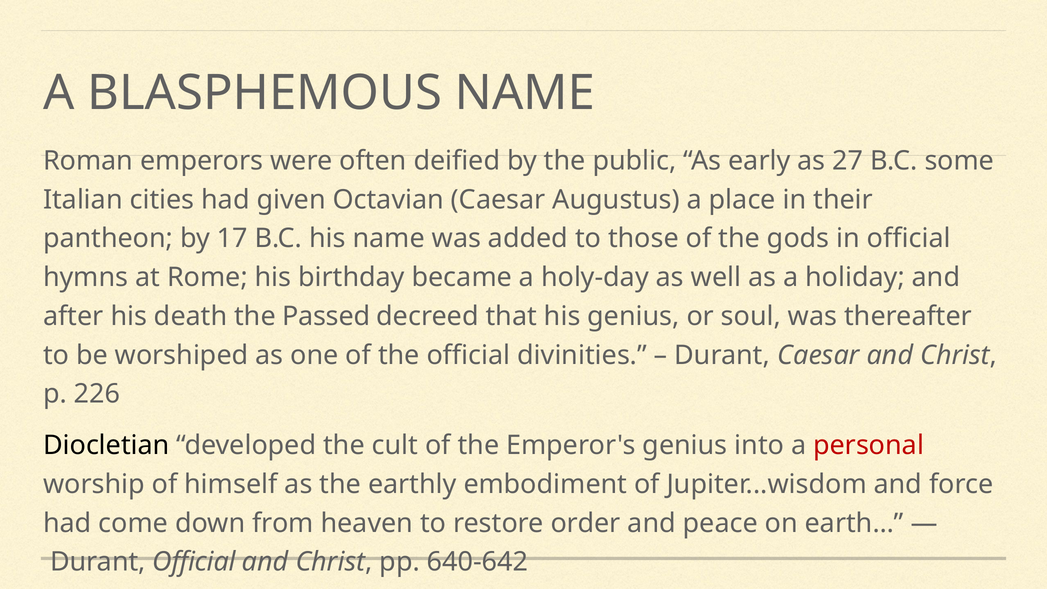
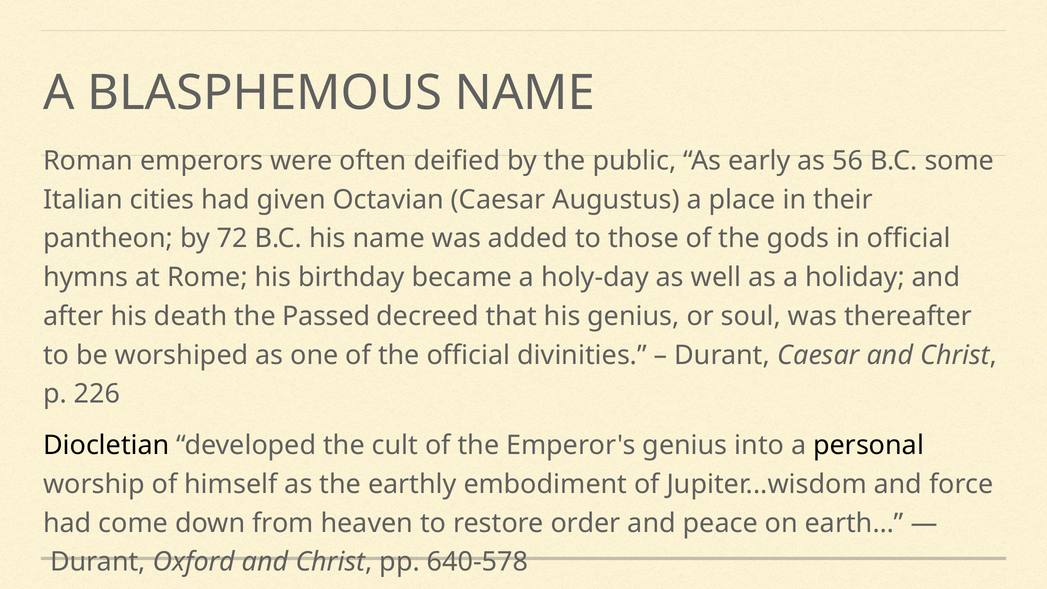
27: 27 -> 56
17: 17 -> 72
personal colour: red -> black
Durant Official: Official -> Oxford
640-642: 640-642 -> 640-578
